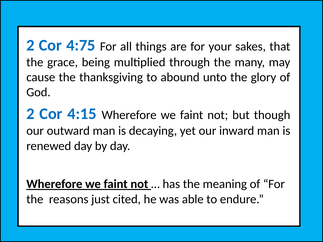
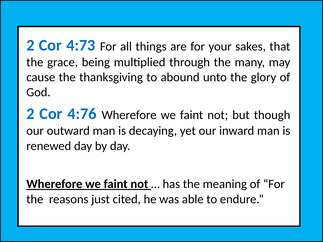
4:75: 4:75 -> 4:73
4:15: 4:15 -> 4:76
